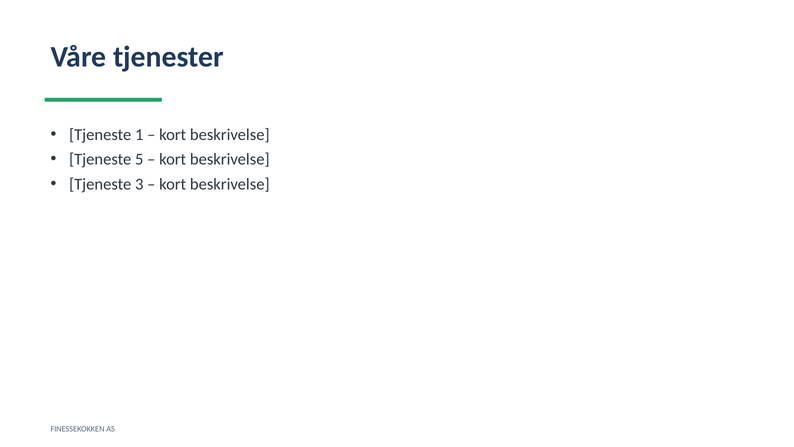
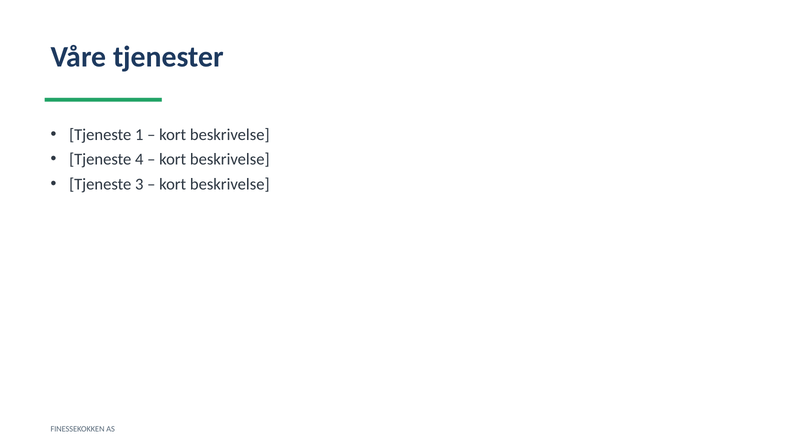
5: 5 -> 4
